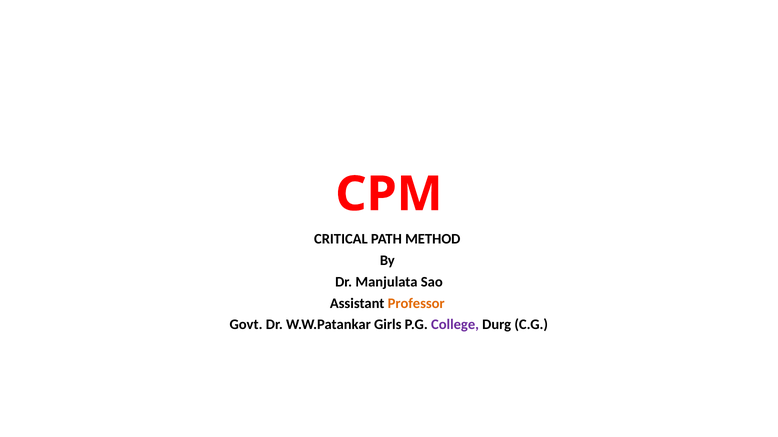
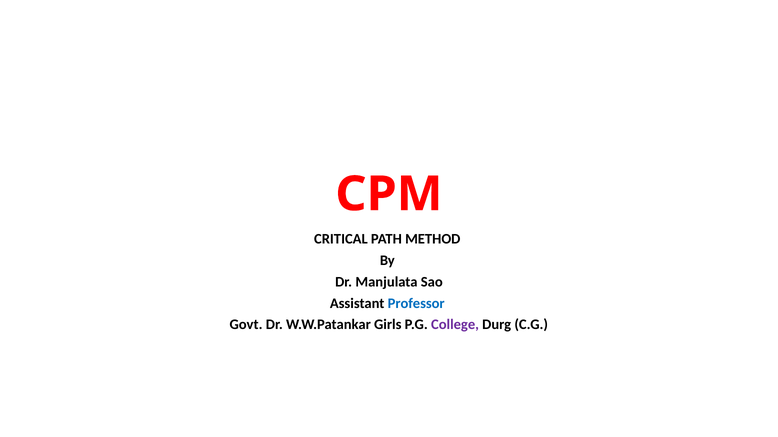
Professor colour: orange -> blue
